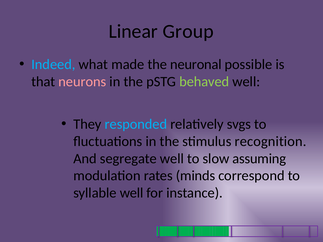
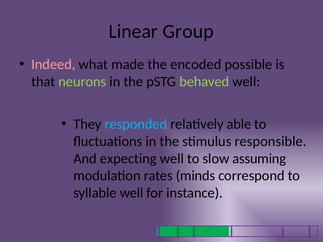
Indeed colour: light blue -> pink
neuronal: neuronal -> encoded
neurons colour: pink -> light green
svgs: svgs -> able
recognition: recognition -> responsible
segregate: segregate -> expecting
